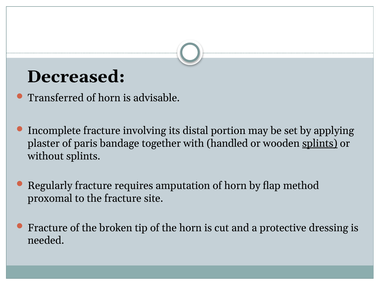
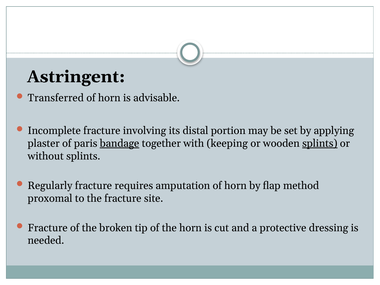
Decreased: Decreased -> Astringent
bandage underline: none -> present
handled: handled -> keeping
